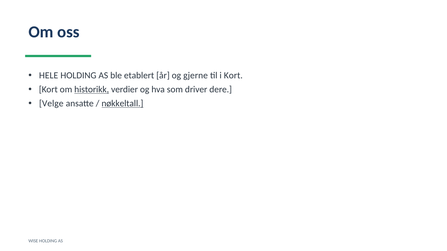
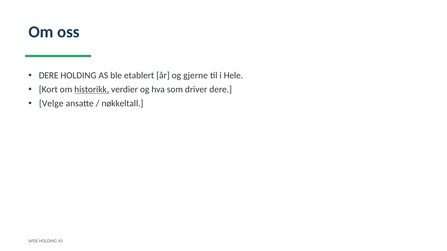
HELE at (49, 76): HELE -> DERE
i Kort: Kort -> Hele
nøkkeltall underline: present -> none
